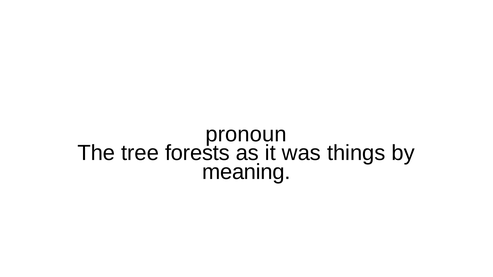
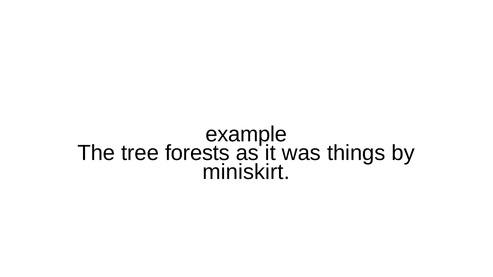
pronoun: pronoun -> example
meaning: meaning -> miniskirt
